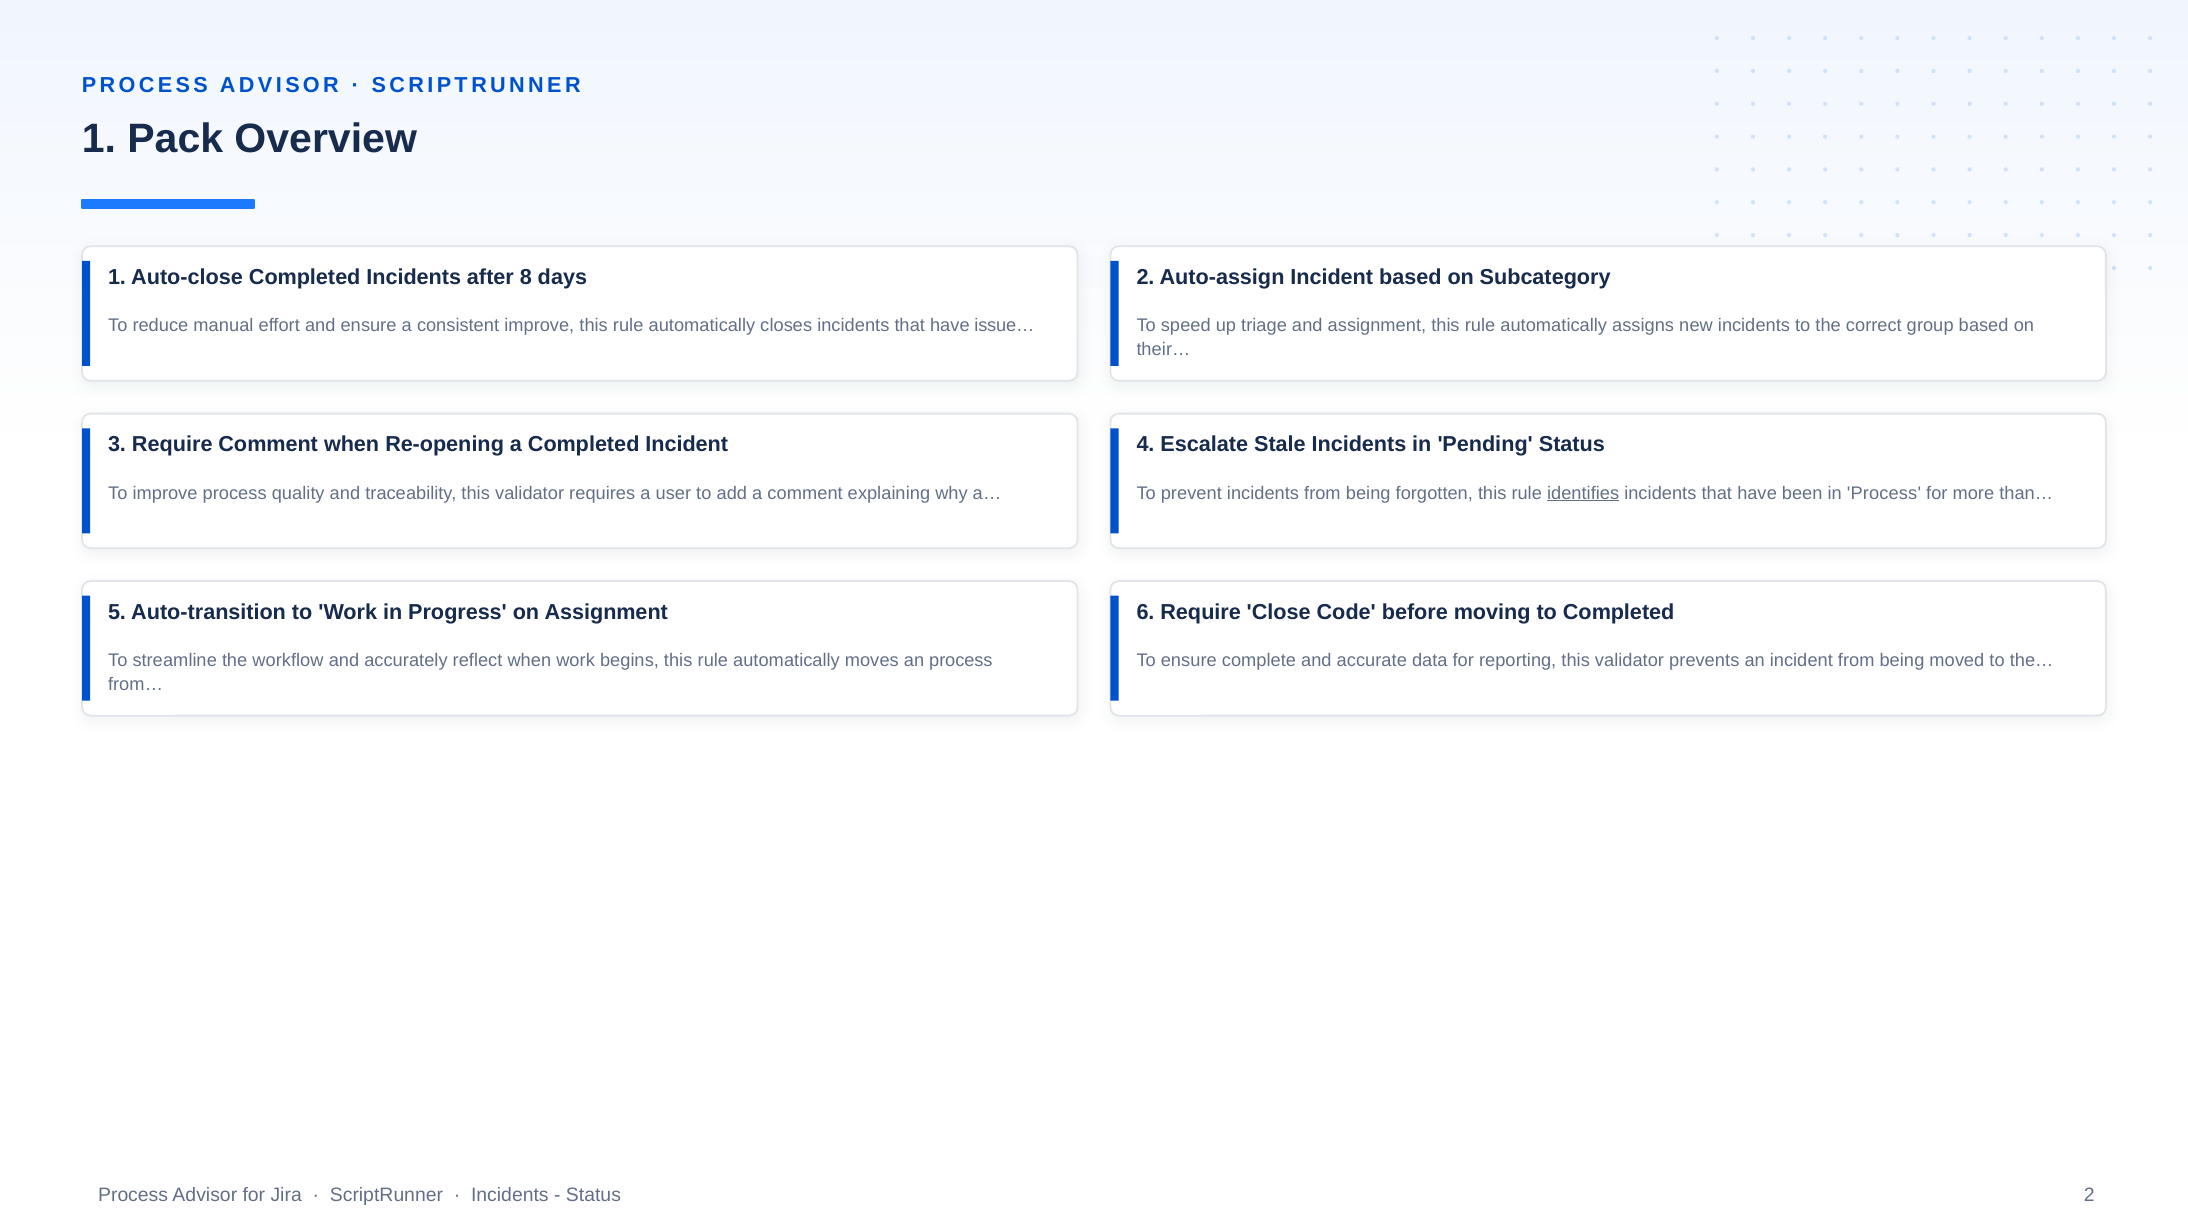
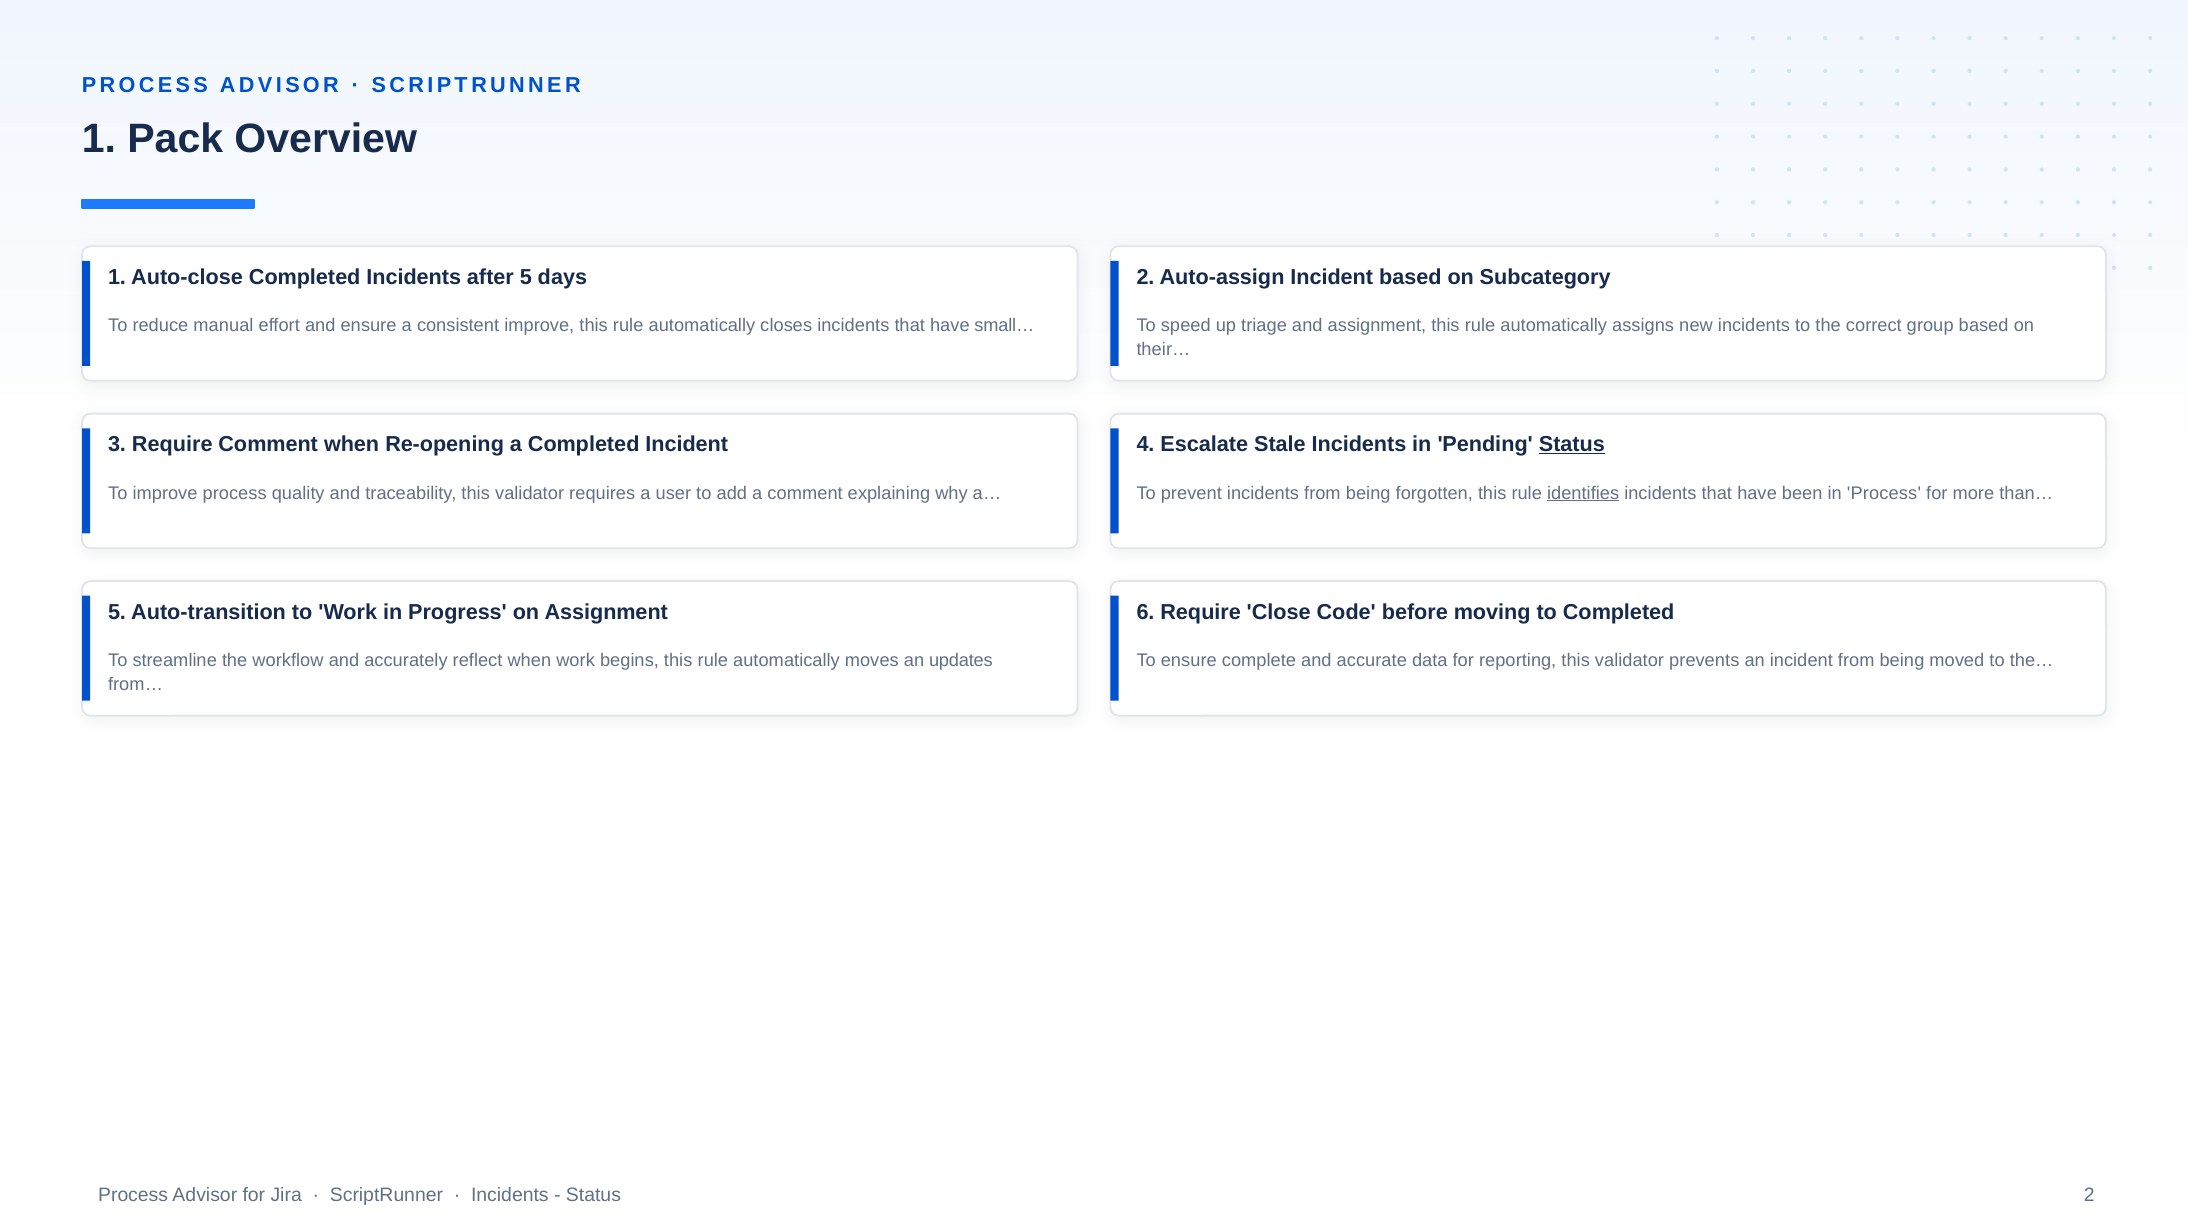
after 8: 8 -> 5
issue…: issue… -> small…
Status at (1572, 444) underline: none -> present
an process: process -> updates
